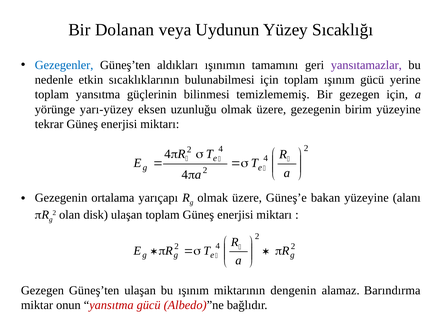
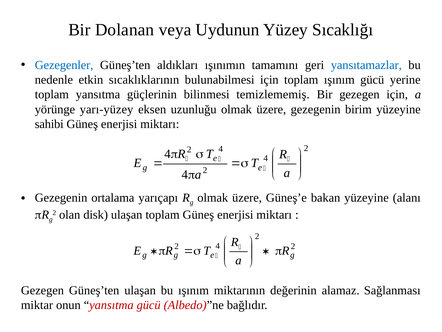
yansıtamazlar colour: purple -> blue
tekrar: tekrar -> sahibi
dengenin: dengenin -> değerinin
Barındırma: Barındırma -> Sağlanması
